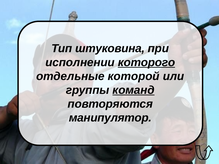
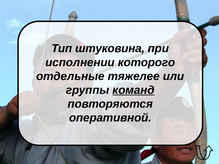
которого underline: present -> none
которой: которой -> тяжелее
манипулятор: манипулятор -> оперативной
